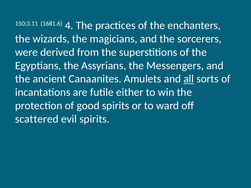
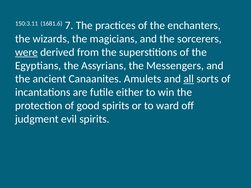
4: 4 -> 7
were underline: none -> present
scattered: scattered -> judgment
